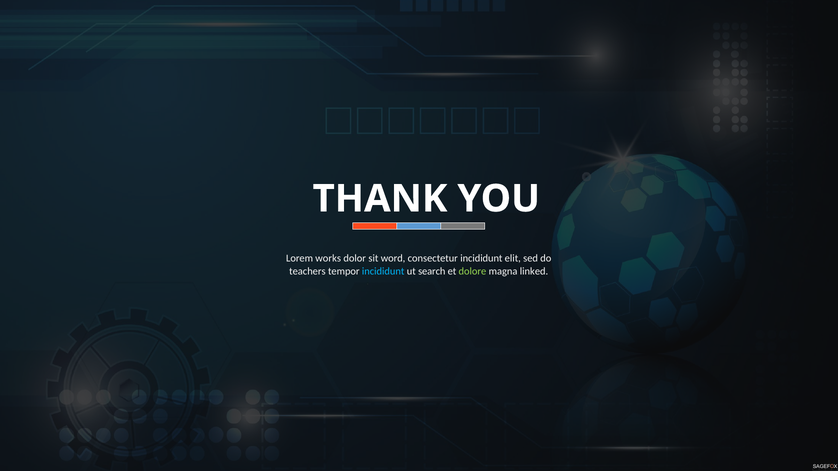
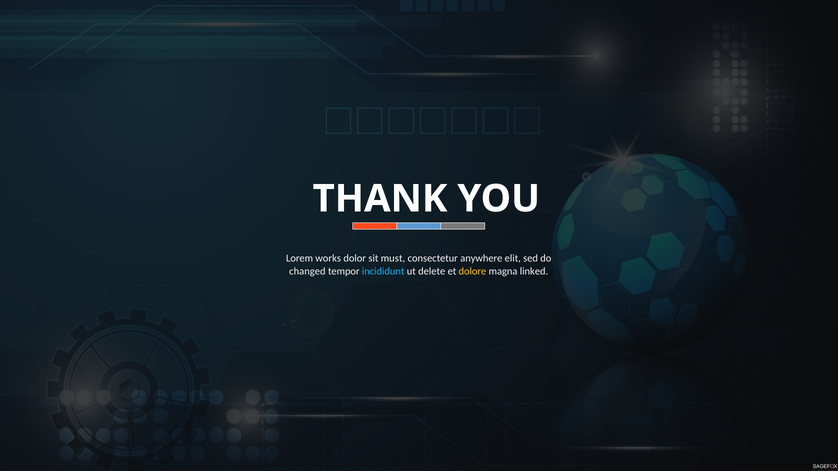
word: word -> must
consectetur incididunt: incididunt -> anywhere
teachers: teachers -> changed
search: search -> delete
dolore colour: light green -> yellow
